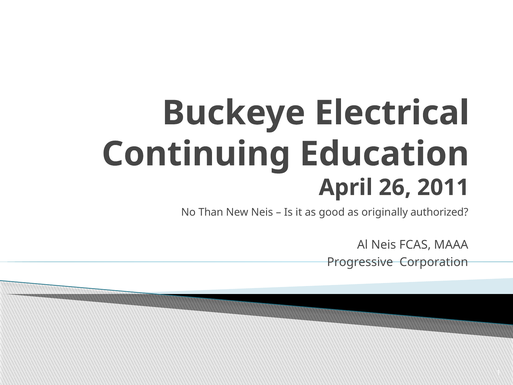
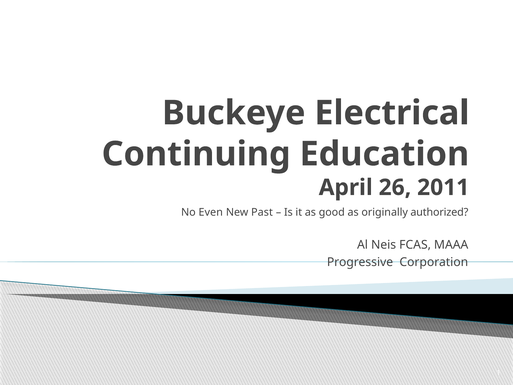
Than: Than -> Even
New Neis: Neis -> Past
